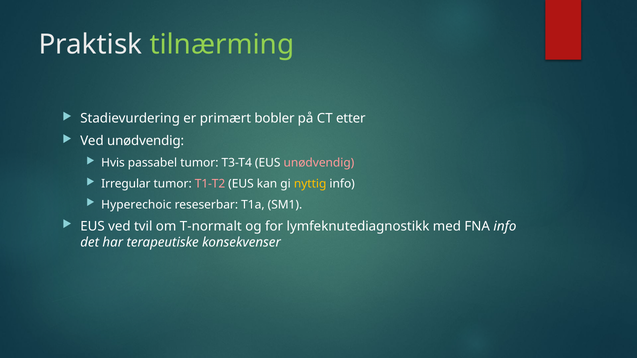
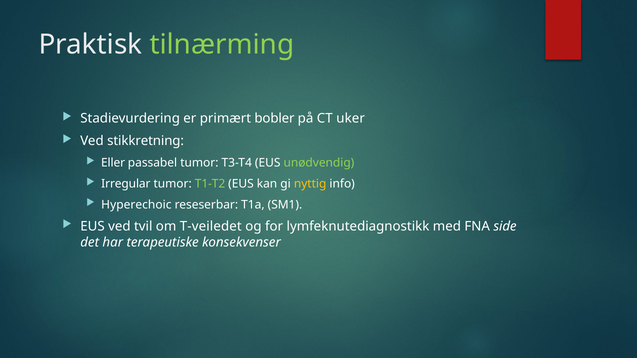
etter: etter -> uker
Ved unødvendig: unødvendig -> stikkretning
Hvis: Hvis -> Eller
unødvendig at (319, 163) colour: pink -> light green
T1-T2 colour: pink -> light green
T-normalt: T-normalt -> T-veiledet
FNA info: info -> side
